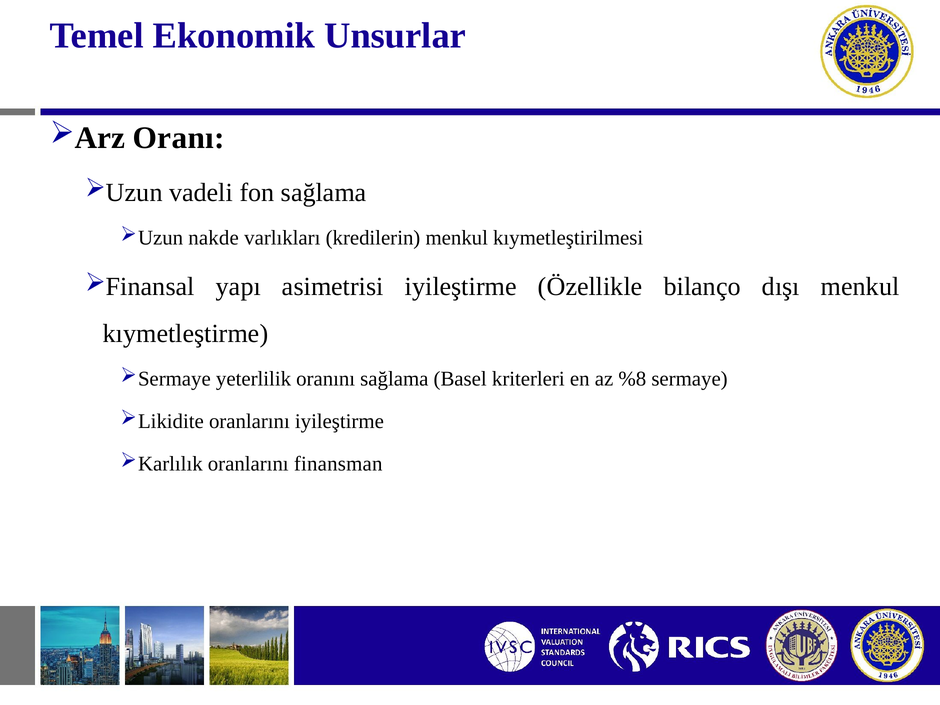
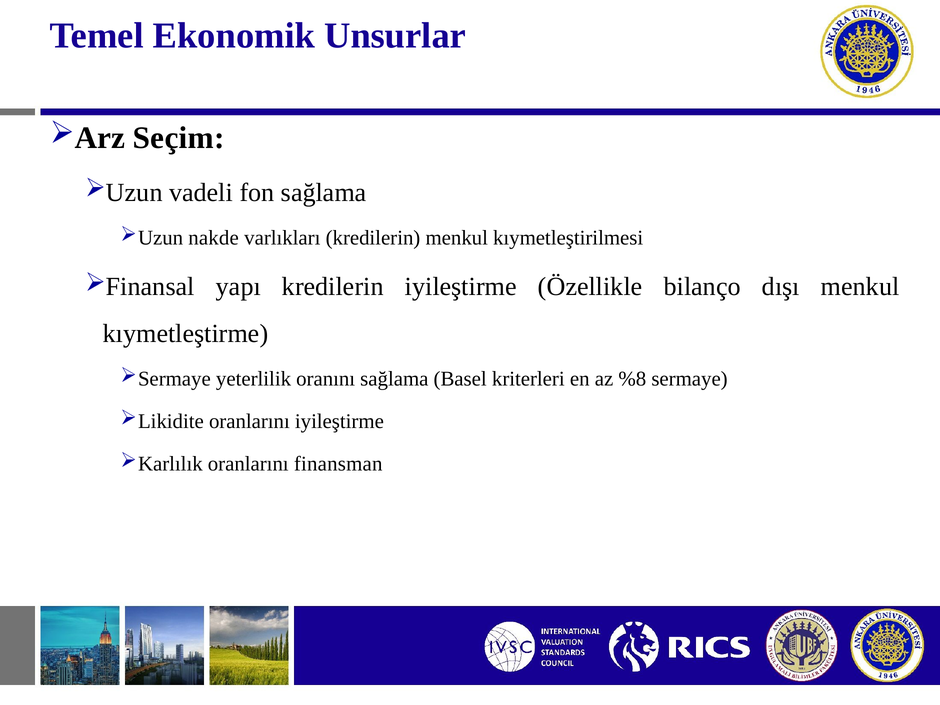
Oranı: Oranı -> Seçim
yapı asimetrisi: asimetrisi -> kredilerin
